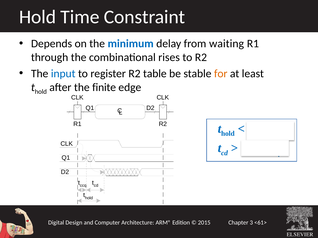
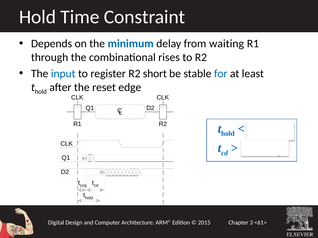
table: table -> short
for colour: orange -> blue
finite: finite -> reset
